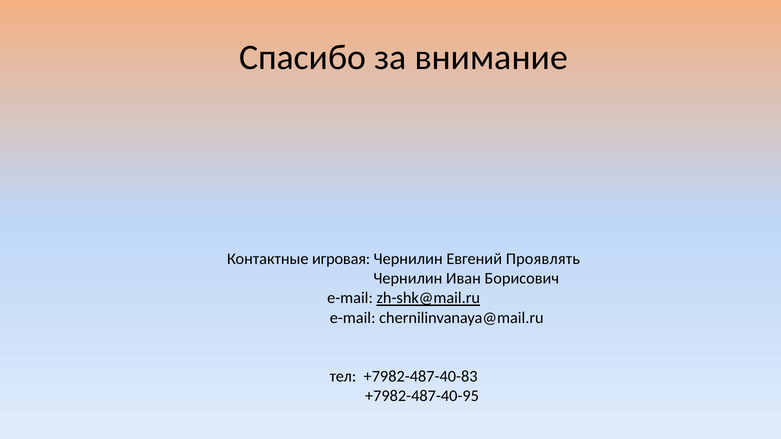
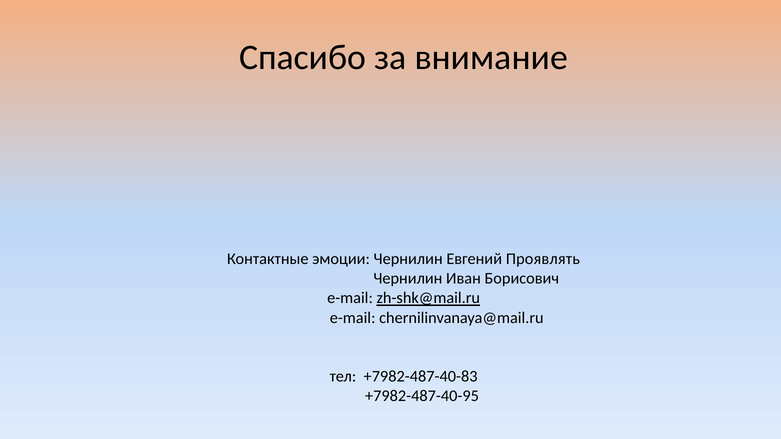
игровая: игровая -> эмоции
